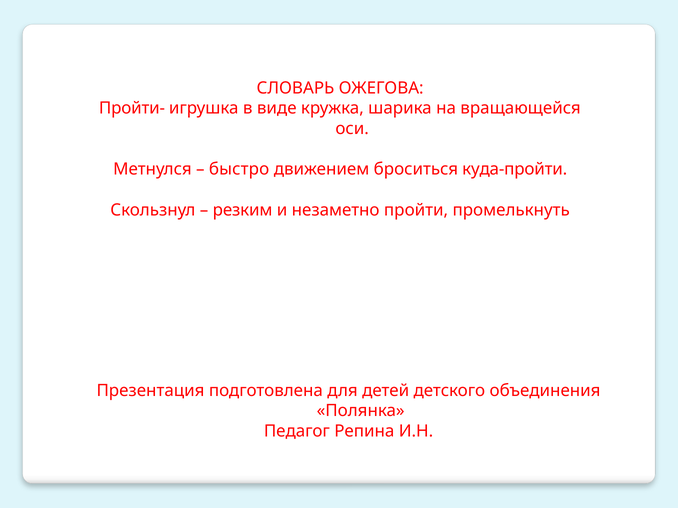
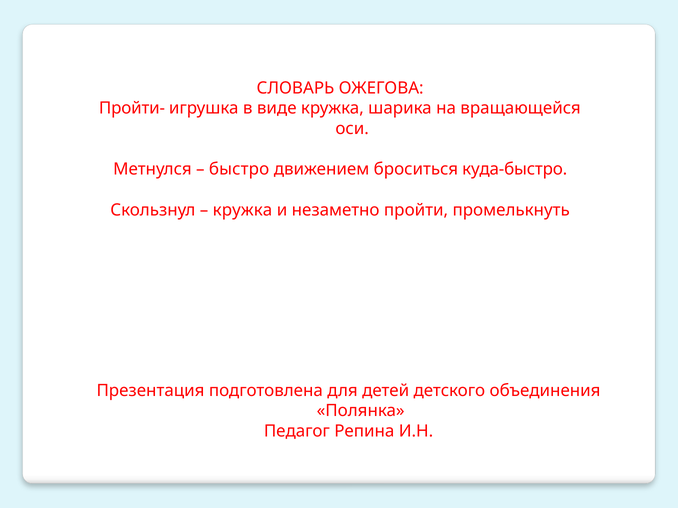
куда-пройти: куда-пройти -> куда-быстро
резким at (243, 210): резким -> кружка
